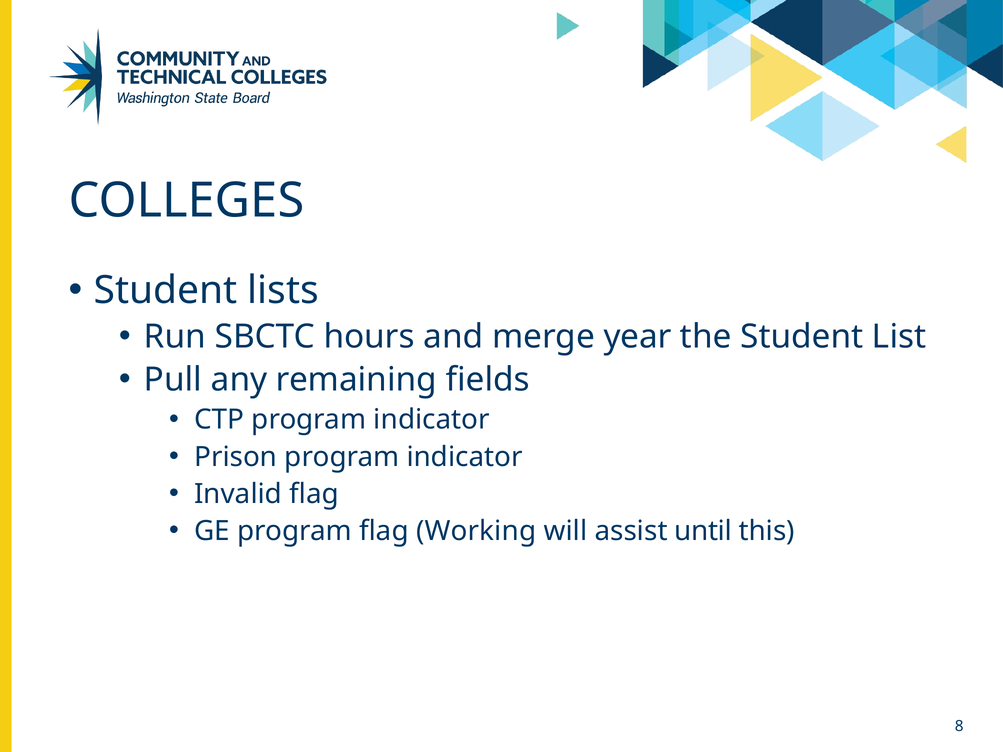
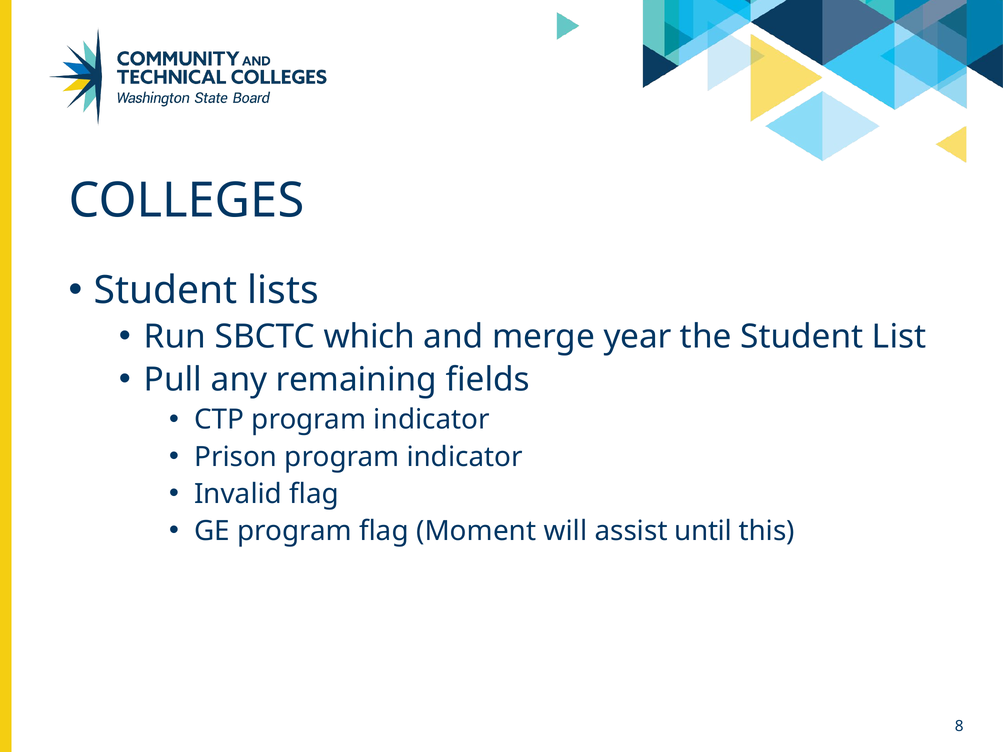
hours: hours -> which
Working: Working -> Moment
